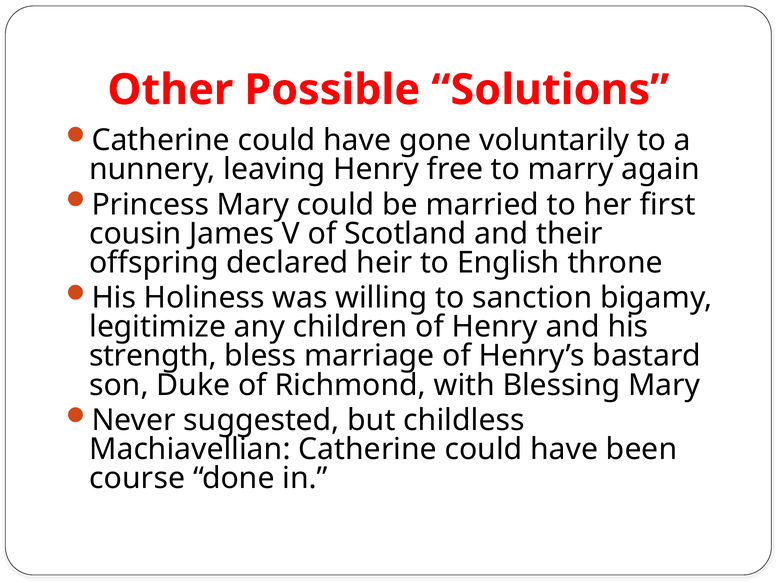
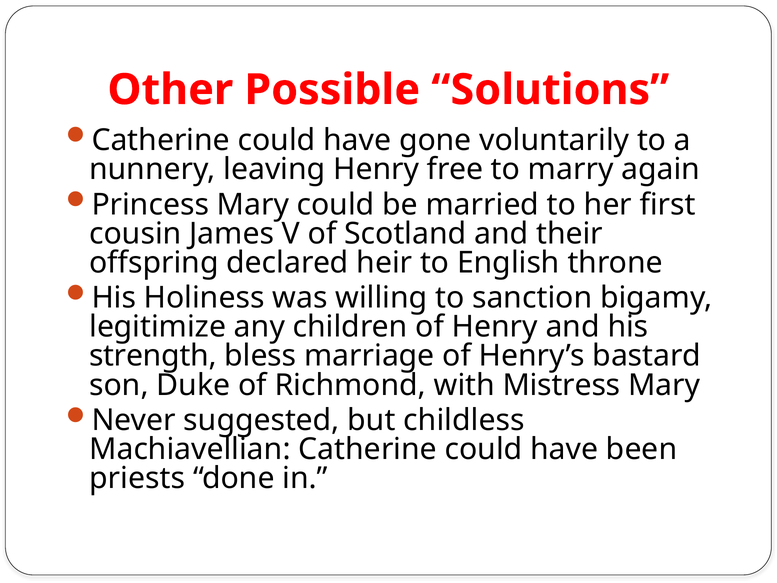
Blessing: Blessing -> Mistress
course: course -> priests
